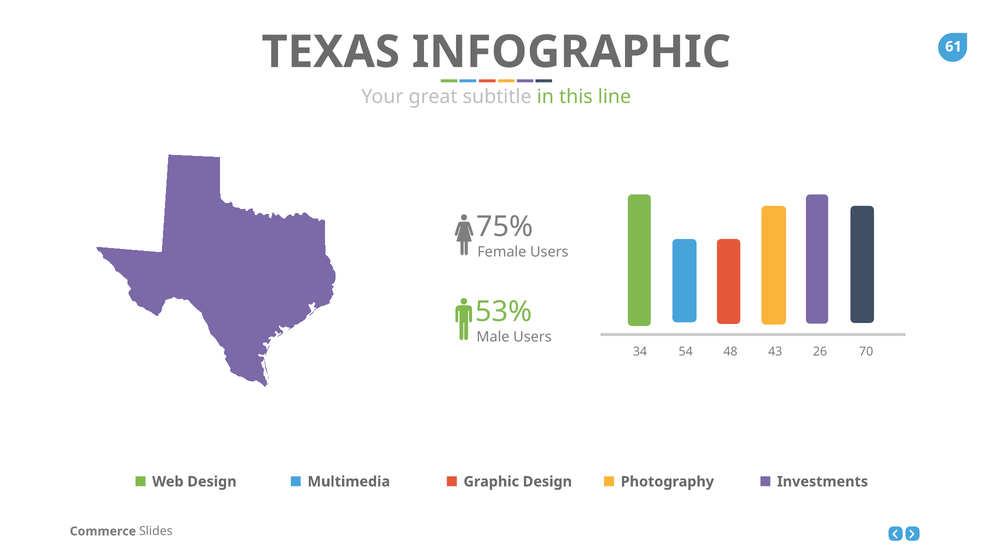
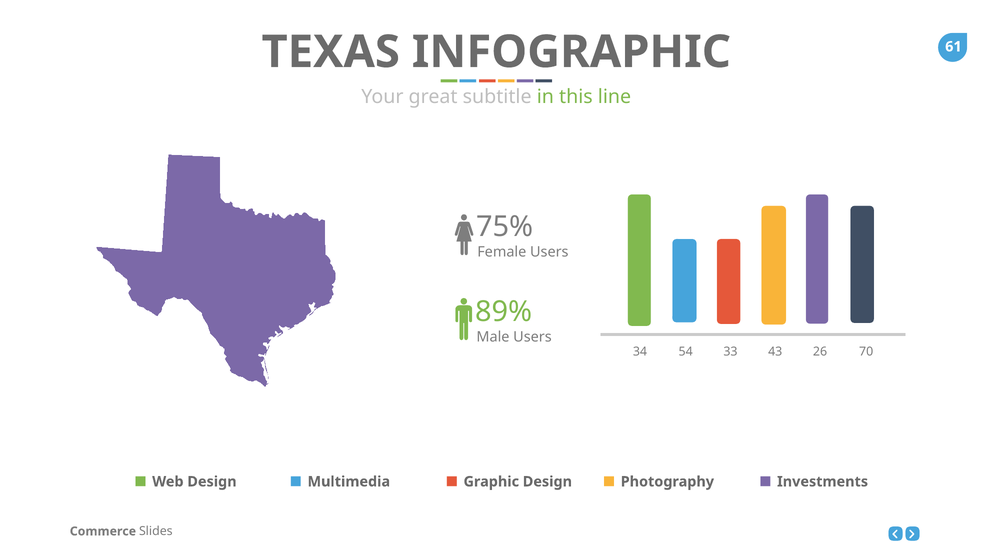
53%: 53% -> 89%
48: 48 -> 33
